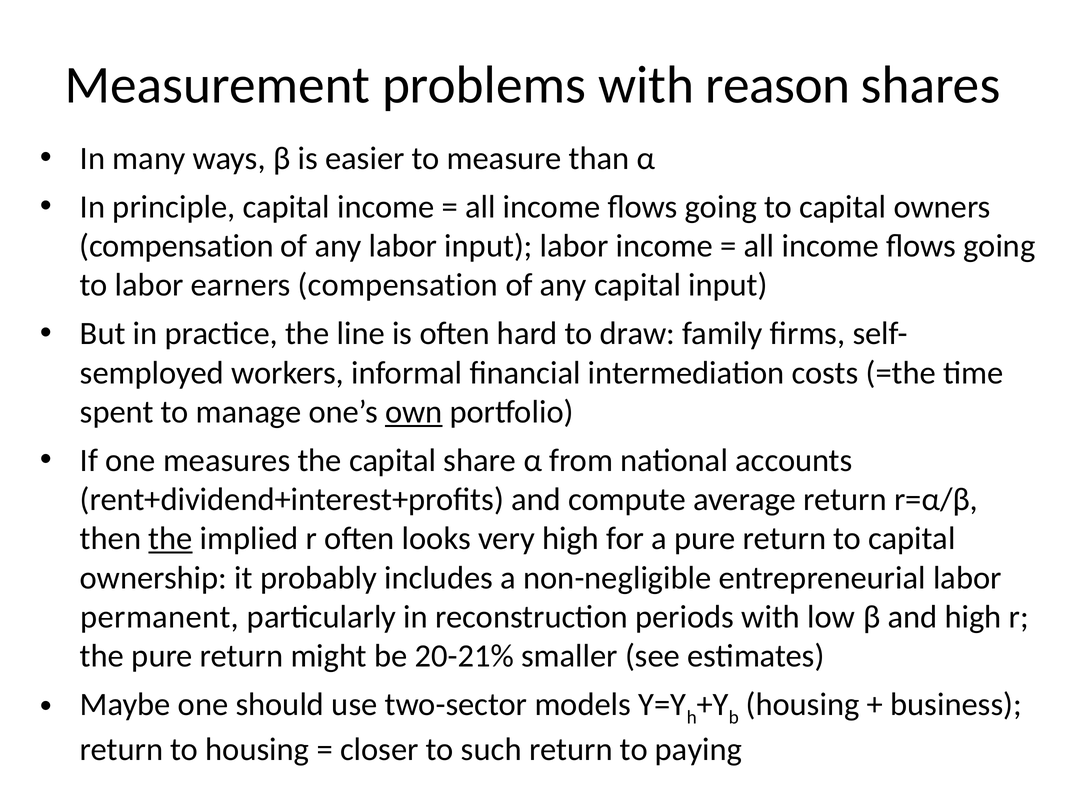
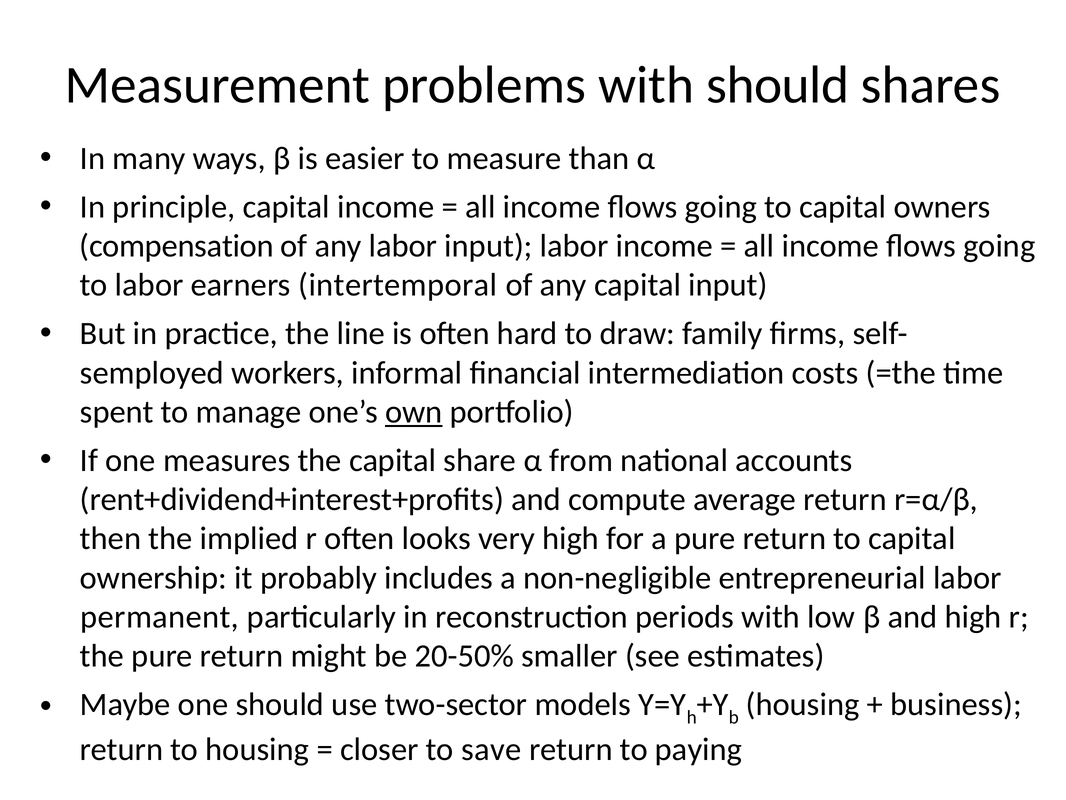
with reason: reason -> should
earners compensation: compensation -> intertemporal
the at (171, 538) underline: present -> none
20-21%: 20-21% -> 20-50%
such: such -> save
